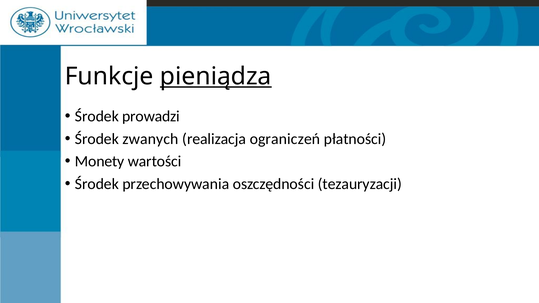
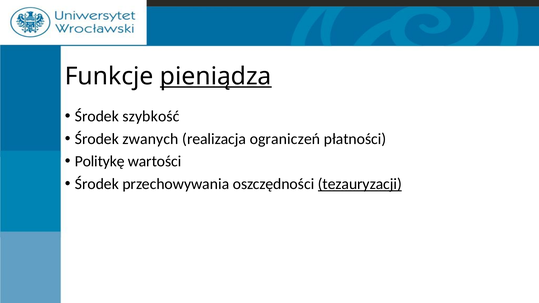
prowadzi: prowadzi -> szybkość
Monety: Monety -> Politykę
tezauryzacji underline: none -> present
